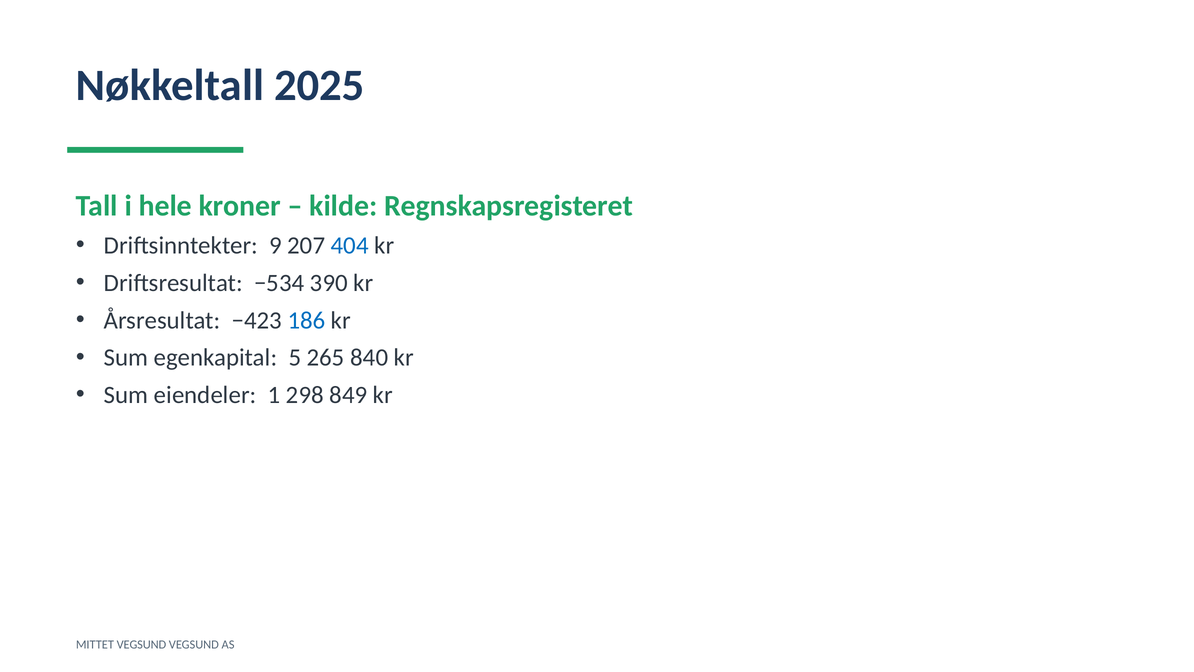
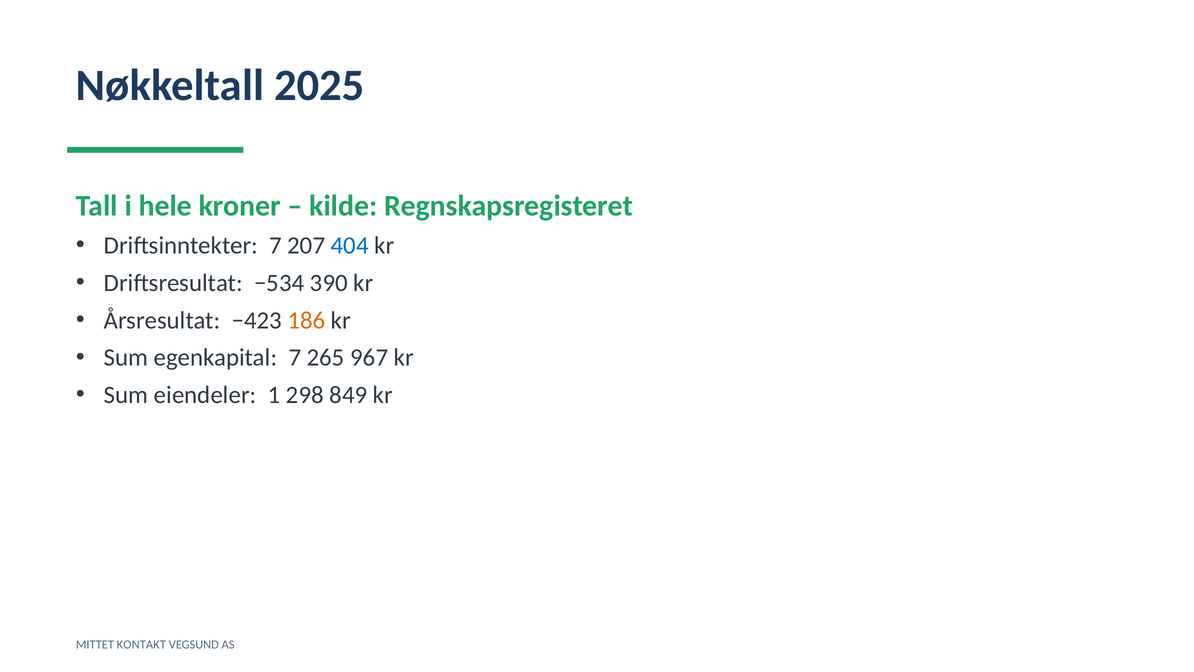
Driftsinntekter 9: 9 -> 7
186 colour: blue -> orange
egenkapital 5: 5 -> 7
840: 840 -> 967
MITTET VEGSUND: VEGSUND -> KONTAKT
